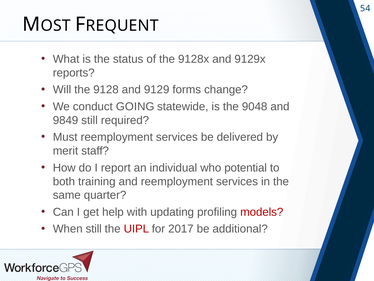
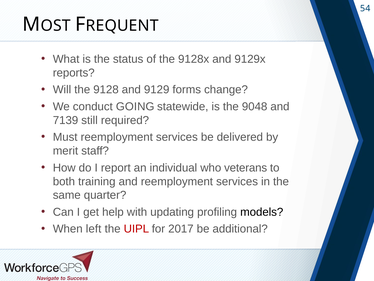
9849: 9849 -> 7139
potential: potential -> veterans
models colour: red -> black
When still: still -> left
